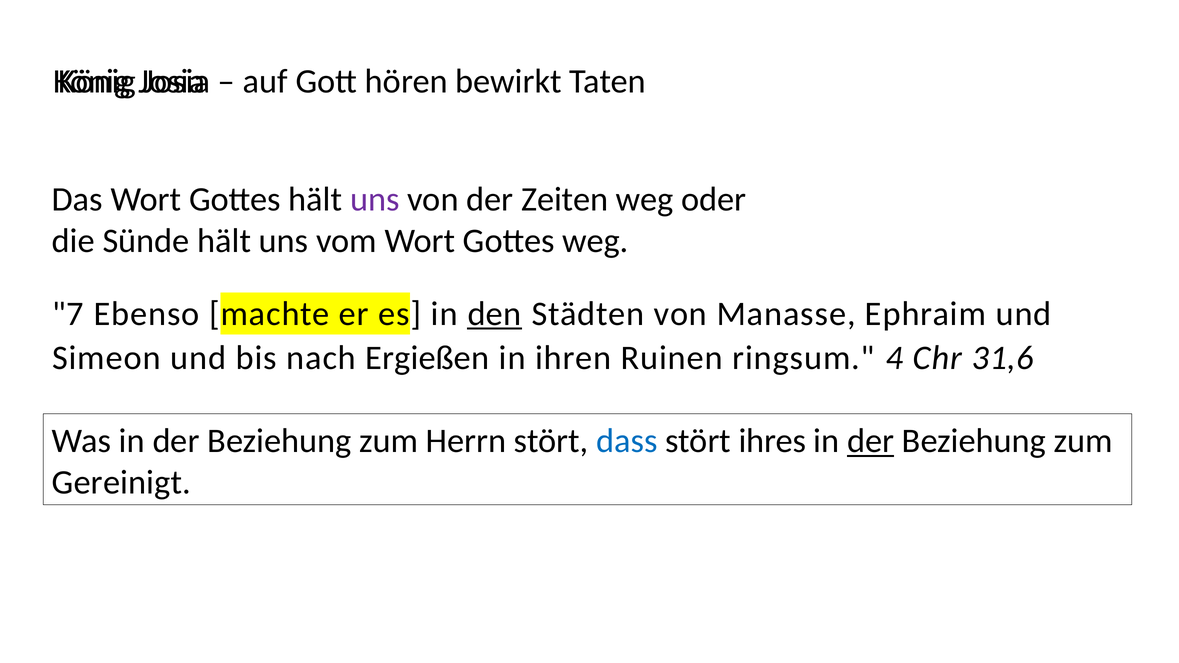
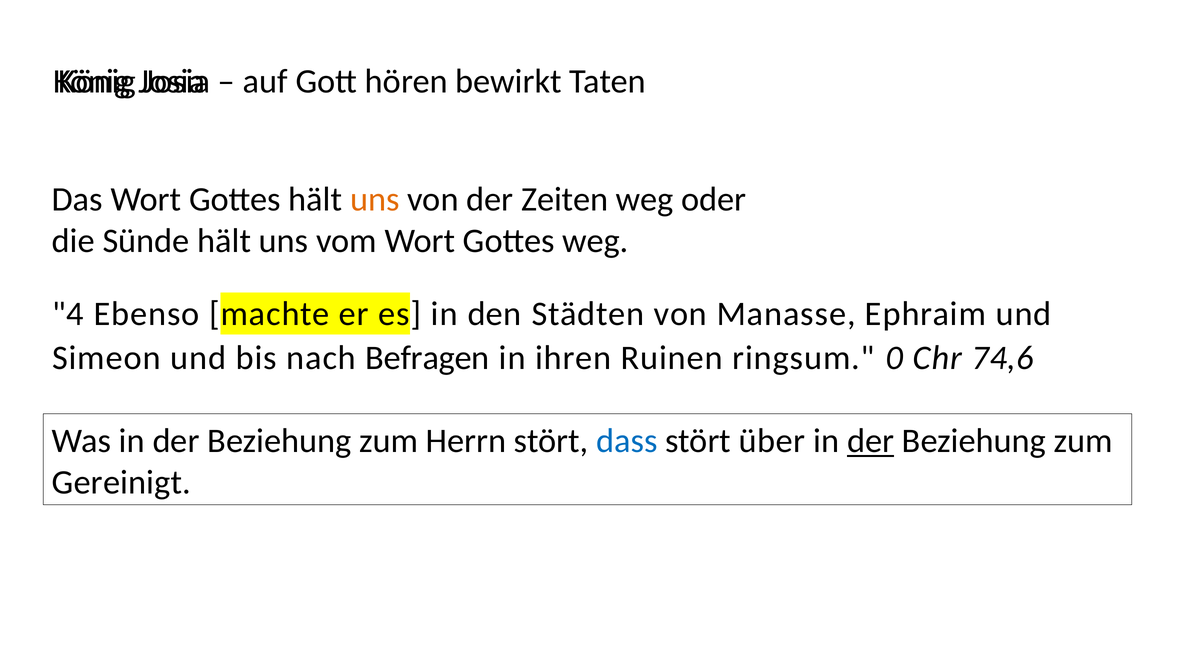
uns at (375, 200) colour: purple -> orange
7: 7 -> 4
den underline: present -> none
Ergießen: Ergießen -> Befragen
4: 4 -> 0
31,6: 31,6 -> 74,6
ihres: ihres -> über
